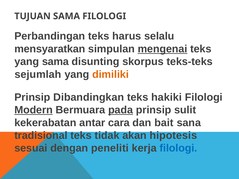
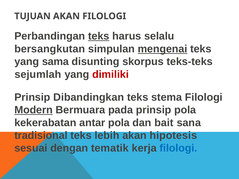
TUJUAN SAMA: SAMA -> AKAN
teks at (99, 36) underline: none -> present
mensyaratkan: mensyaratkan -> bersangkutan
dimiliki colour: orange -> red
hakiki: hakiki -> stema
pada underline: present -> none
prinsip sulit: sulit -> pola
antar cara: cara -> pola
tidak: tidak -> lebih
peneliti: peneliti -> tematik
